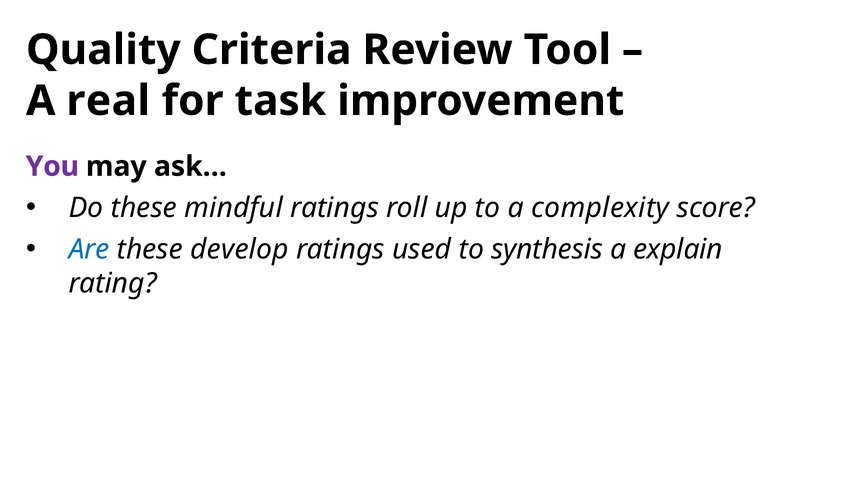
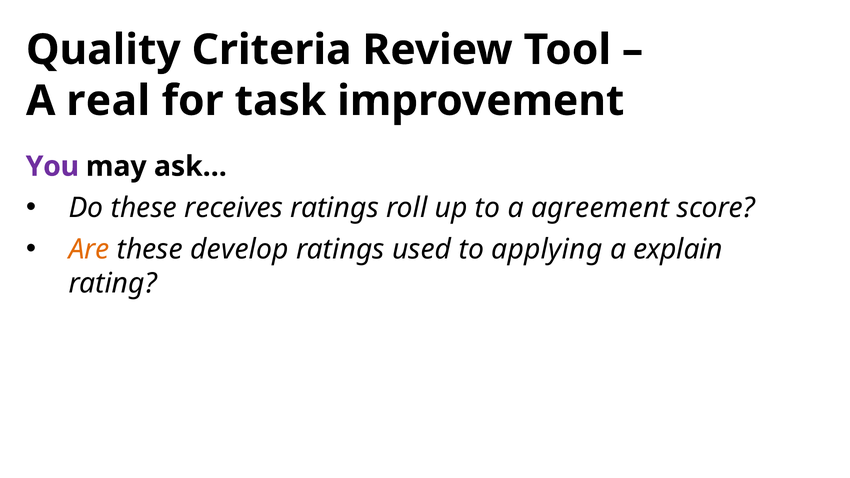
mindful: mindful -> receives
complexity: complexity -> agreement
Are colour: blue -> orange
synthesis: synthesis -> applying
